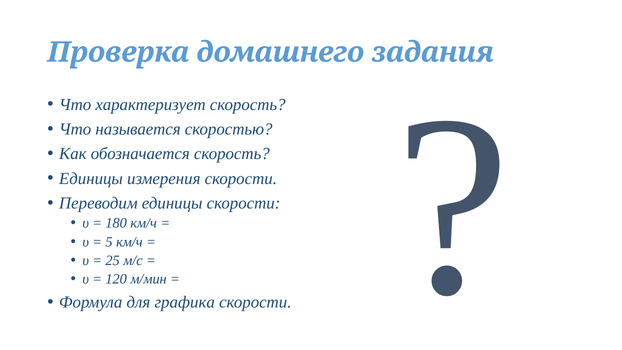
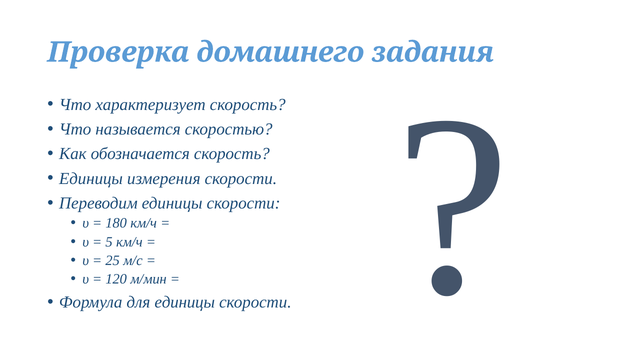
для графика: графика -> единицы
